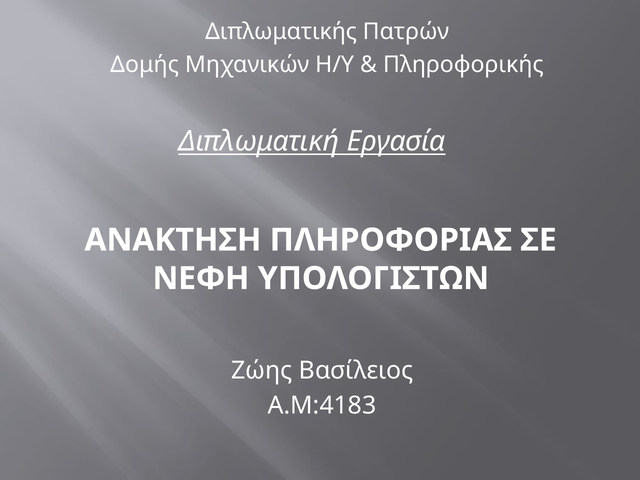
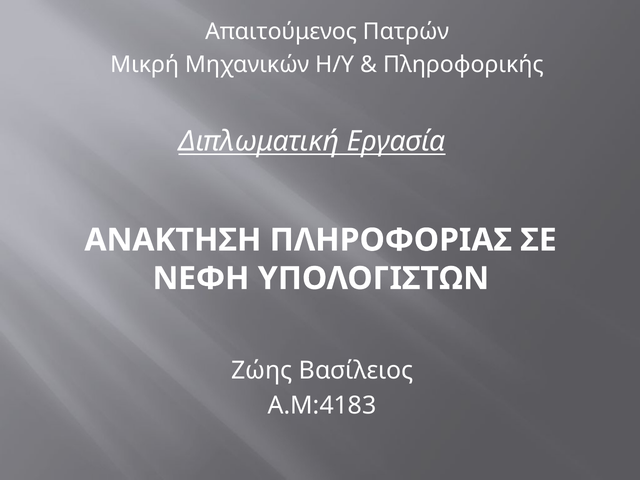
Διπλωματικής: Διπλωματικής -> Απαιτούμενος
Δομής: Δομής -> Μικρή
